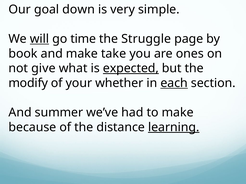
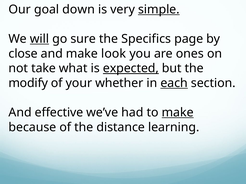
simple underline: none -> present
time: time -> sure
Struggle: Struggle -> Specifics
book: book -> close
take: take -> look
give: give -> take
summer: summer -> effective
make at (178, 113) underline: none -> present
learning underline: present -> none
